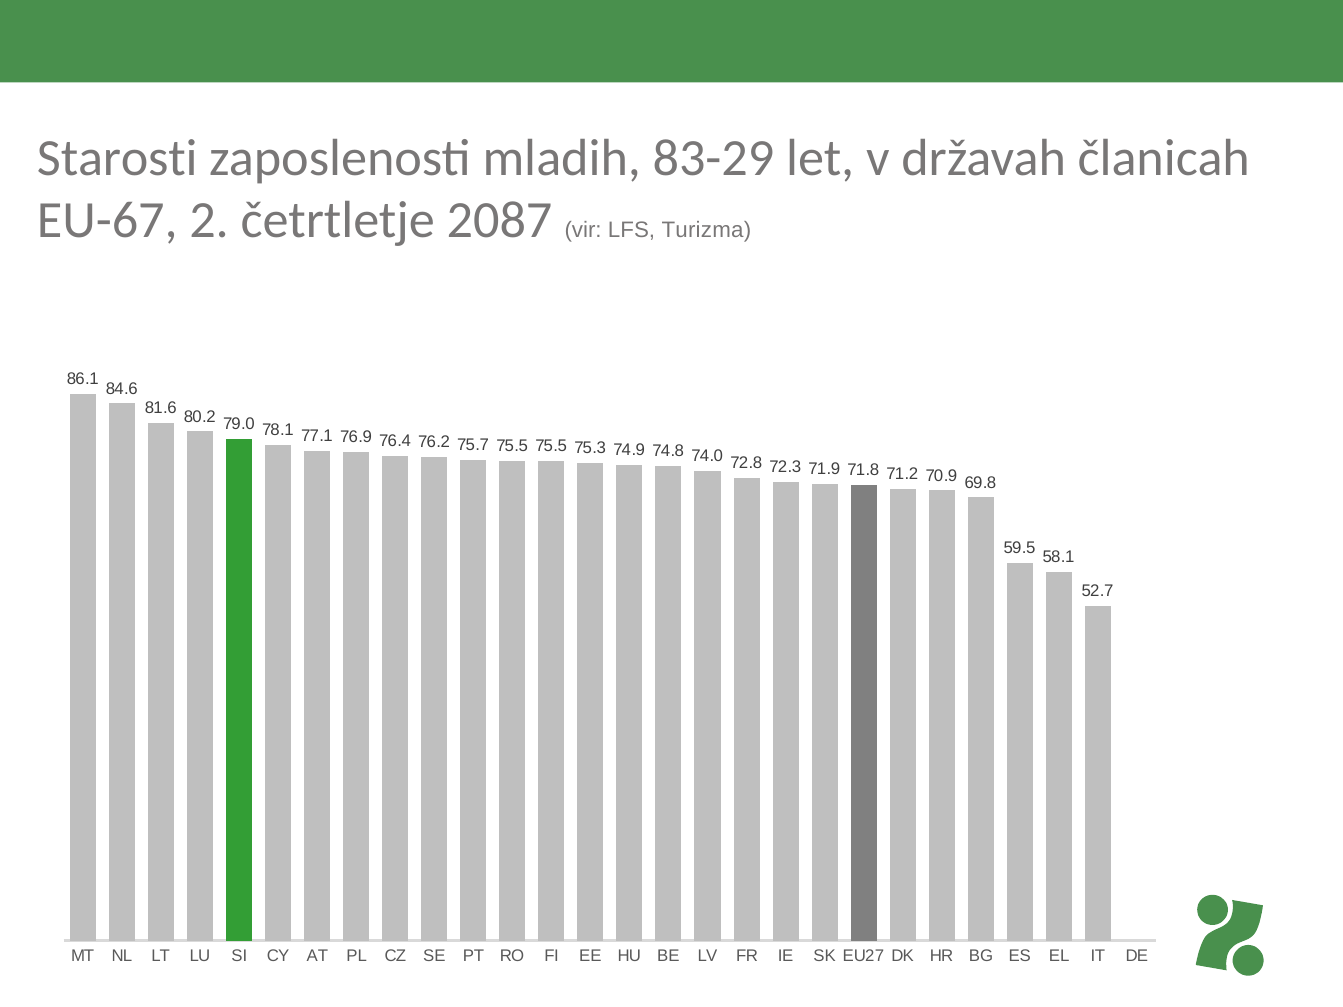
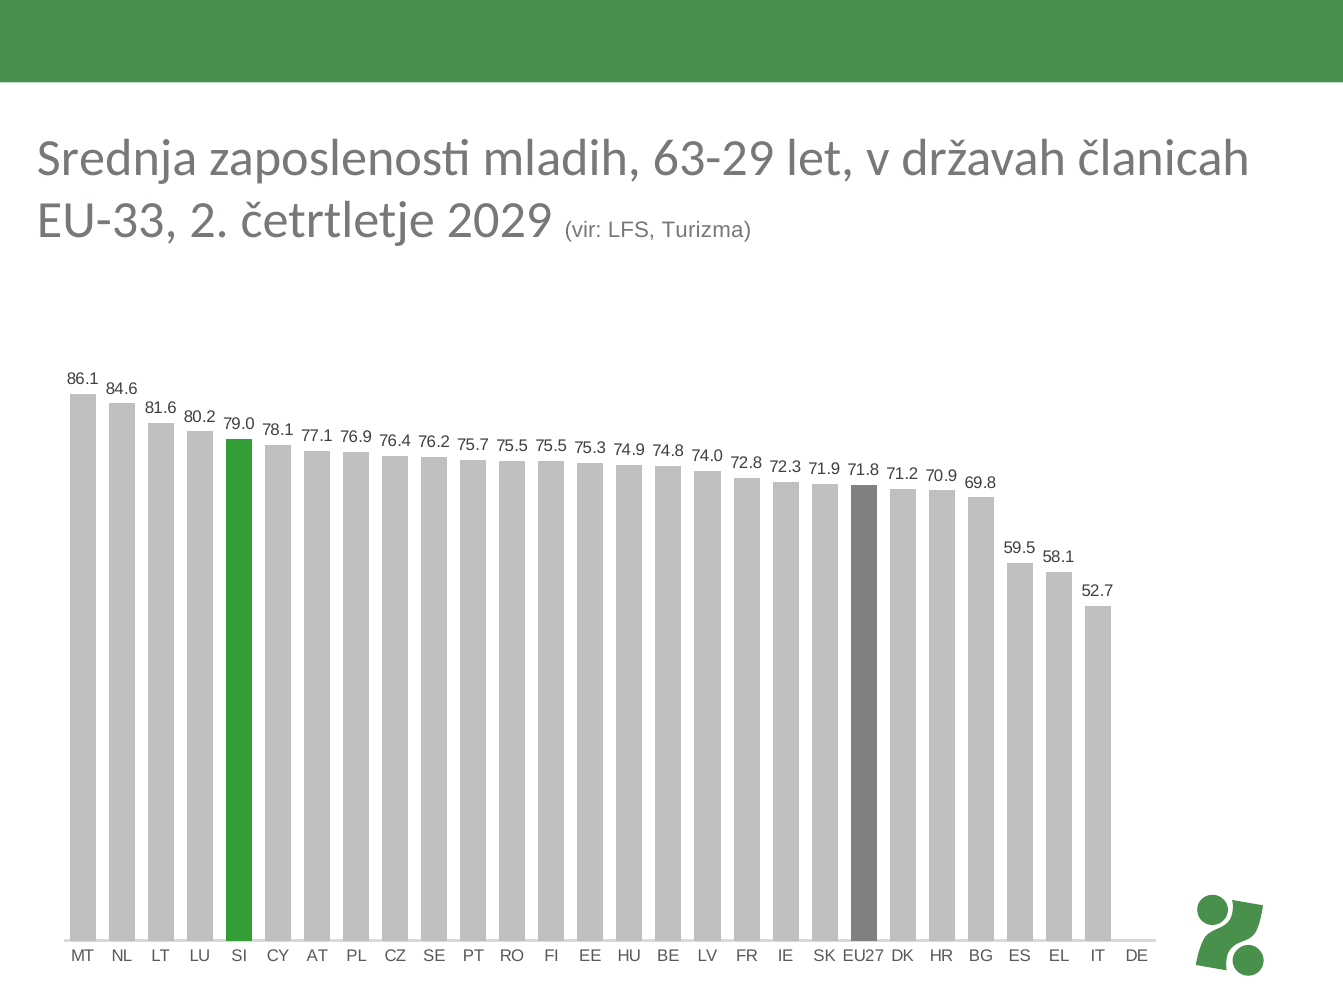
Starosti: Starosti -> Srednja
83-29: 83-29 -> 63-29
EU-67: EU-67 -> EU-33
2087: 2087 -> 2029
